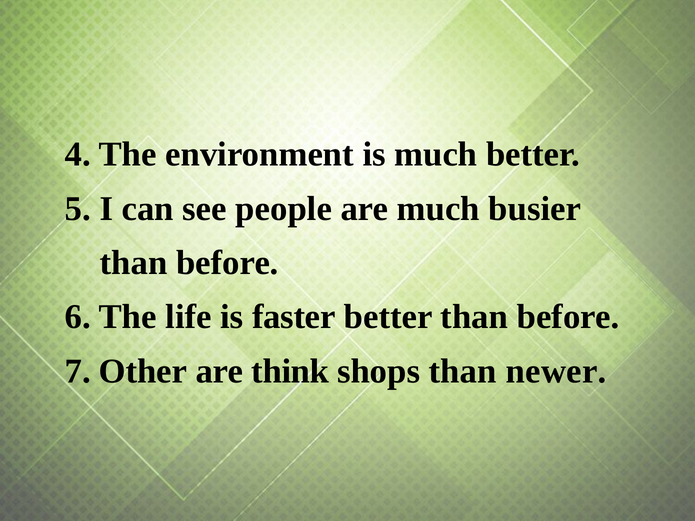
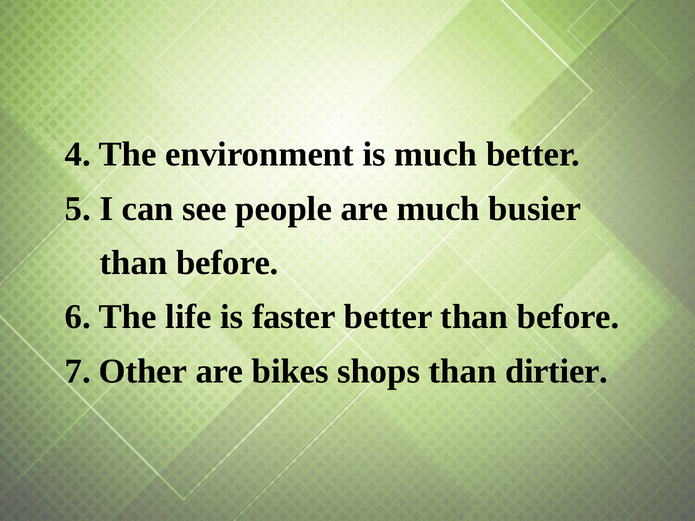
think: think -> bikes
newer: newer -> dirtier
